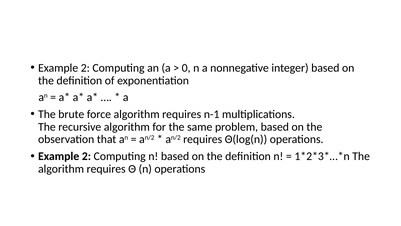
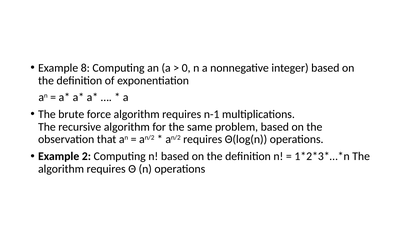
2 at (85, 68): 2 -> 8
